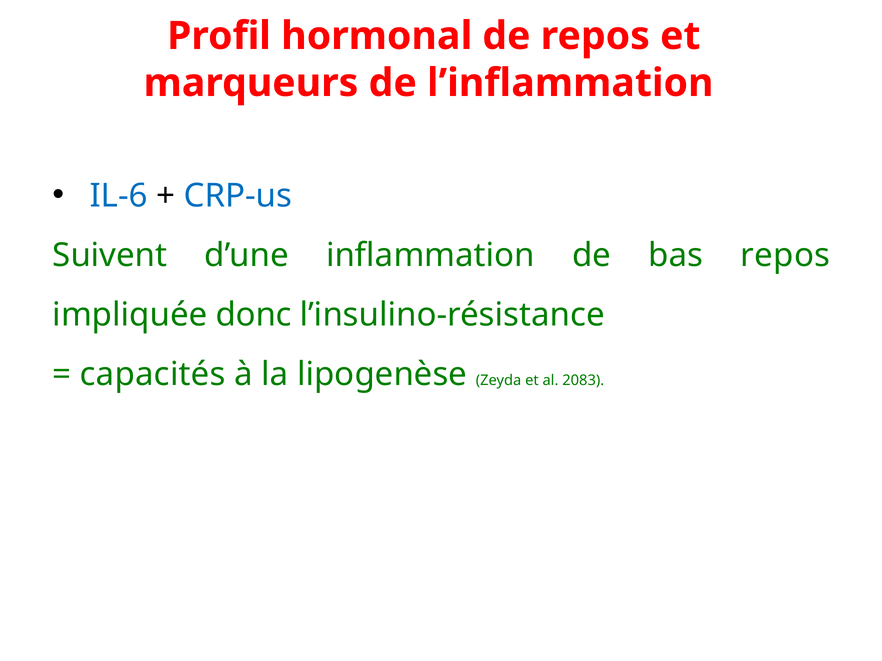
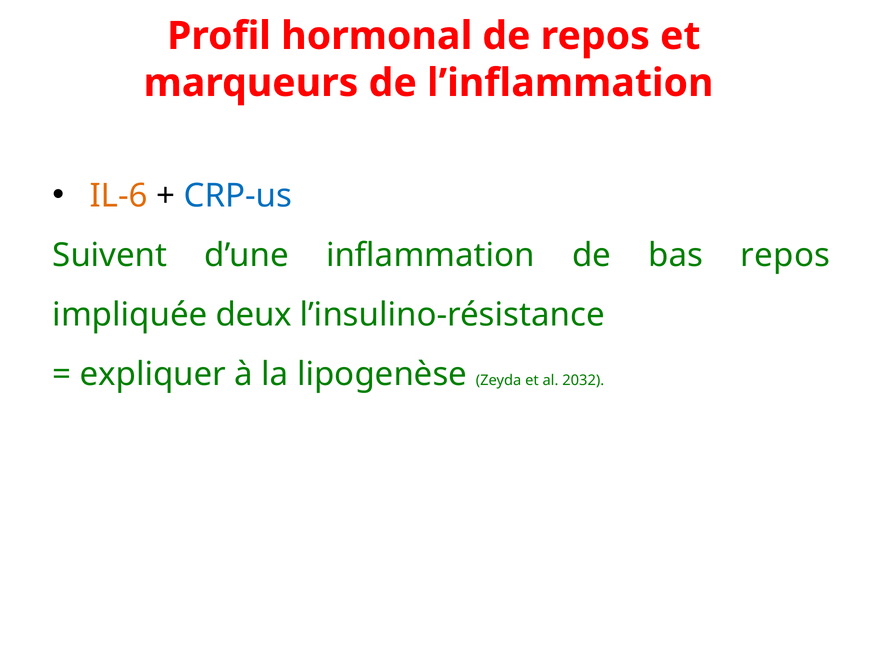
IL-6 colour: blue -> orange
donc: donc -> deux
capacités: capacités -> expliquer
2083: 2083 -> 2032
